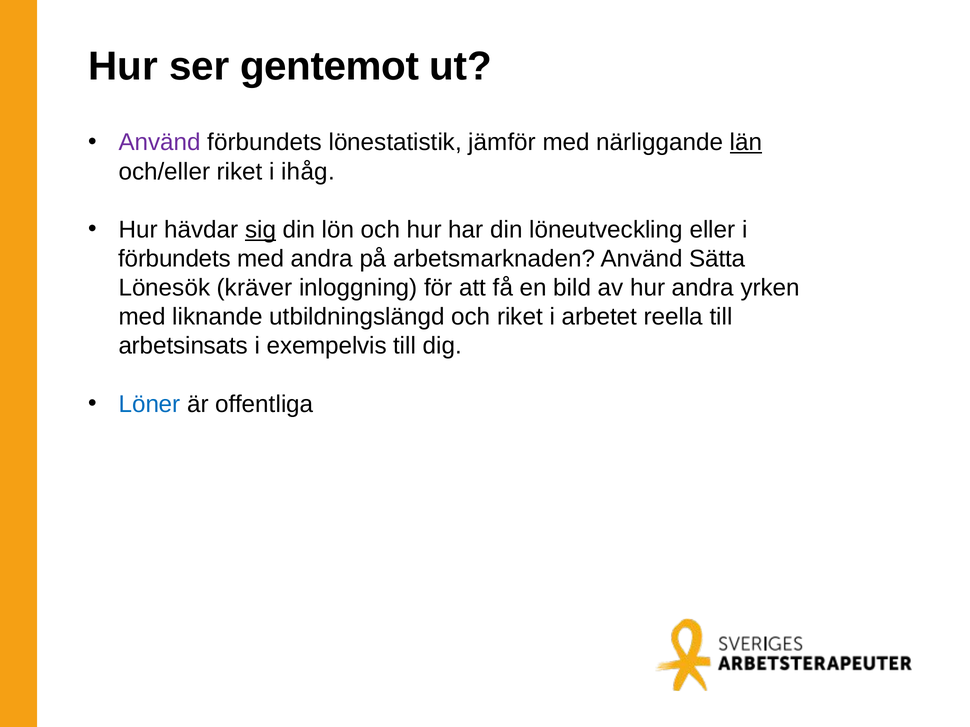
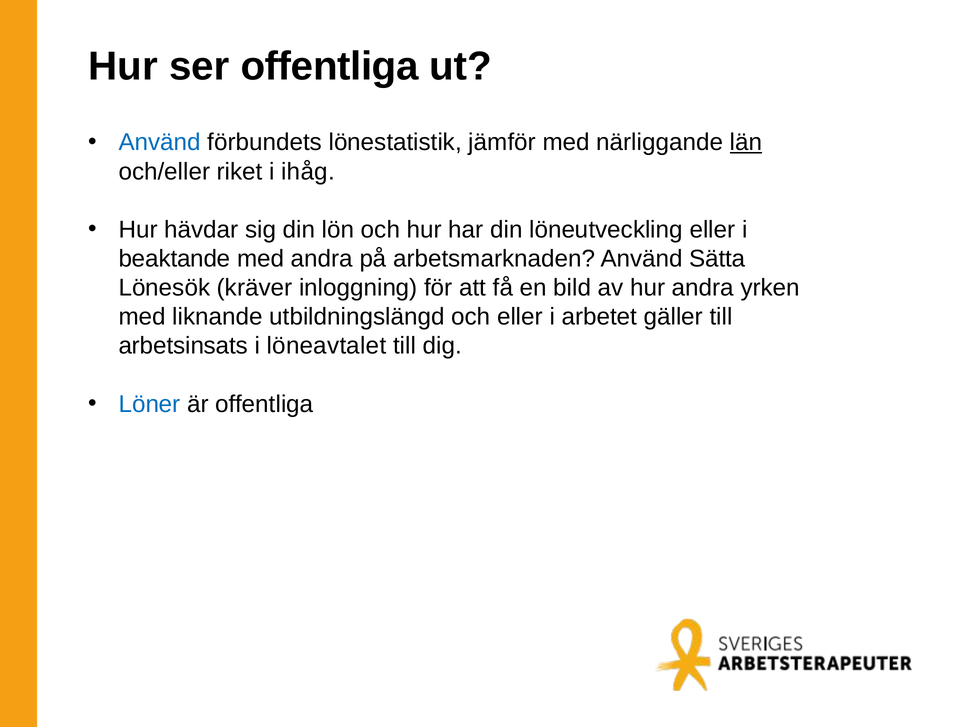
ser gentemot: gentemot -> offentliga
Använd at (160, 143) colour: purple -> blue
sig underline: present -> none
förbundets at (175, 259): förbundets -> beaktande
och riket: riket -> eller
reella: reella -> gäller
exempelvis: exempelvis -> löneavtalet
